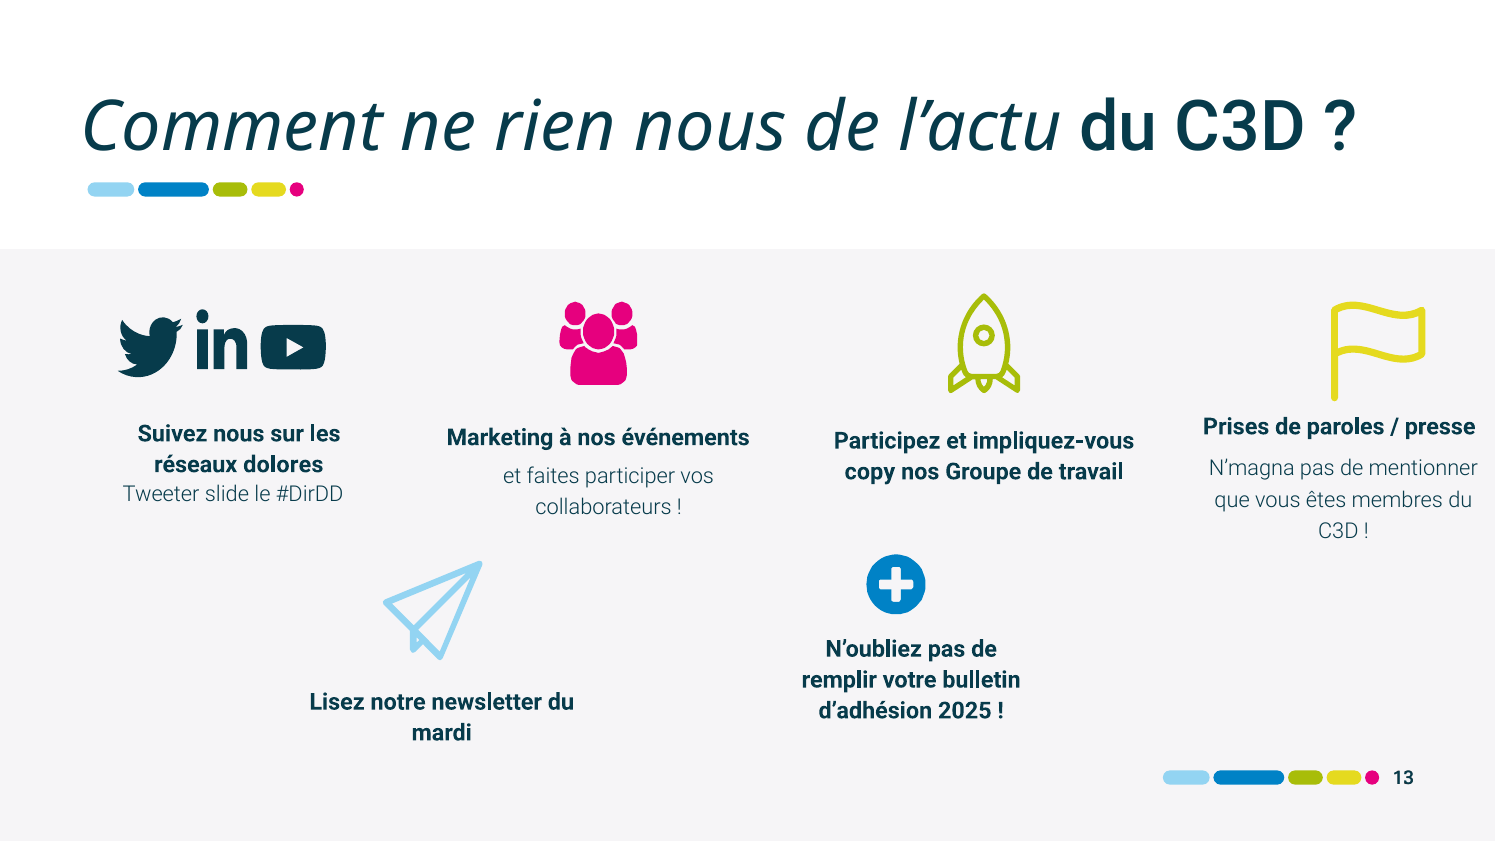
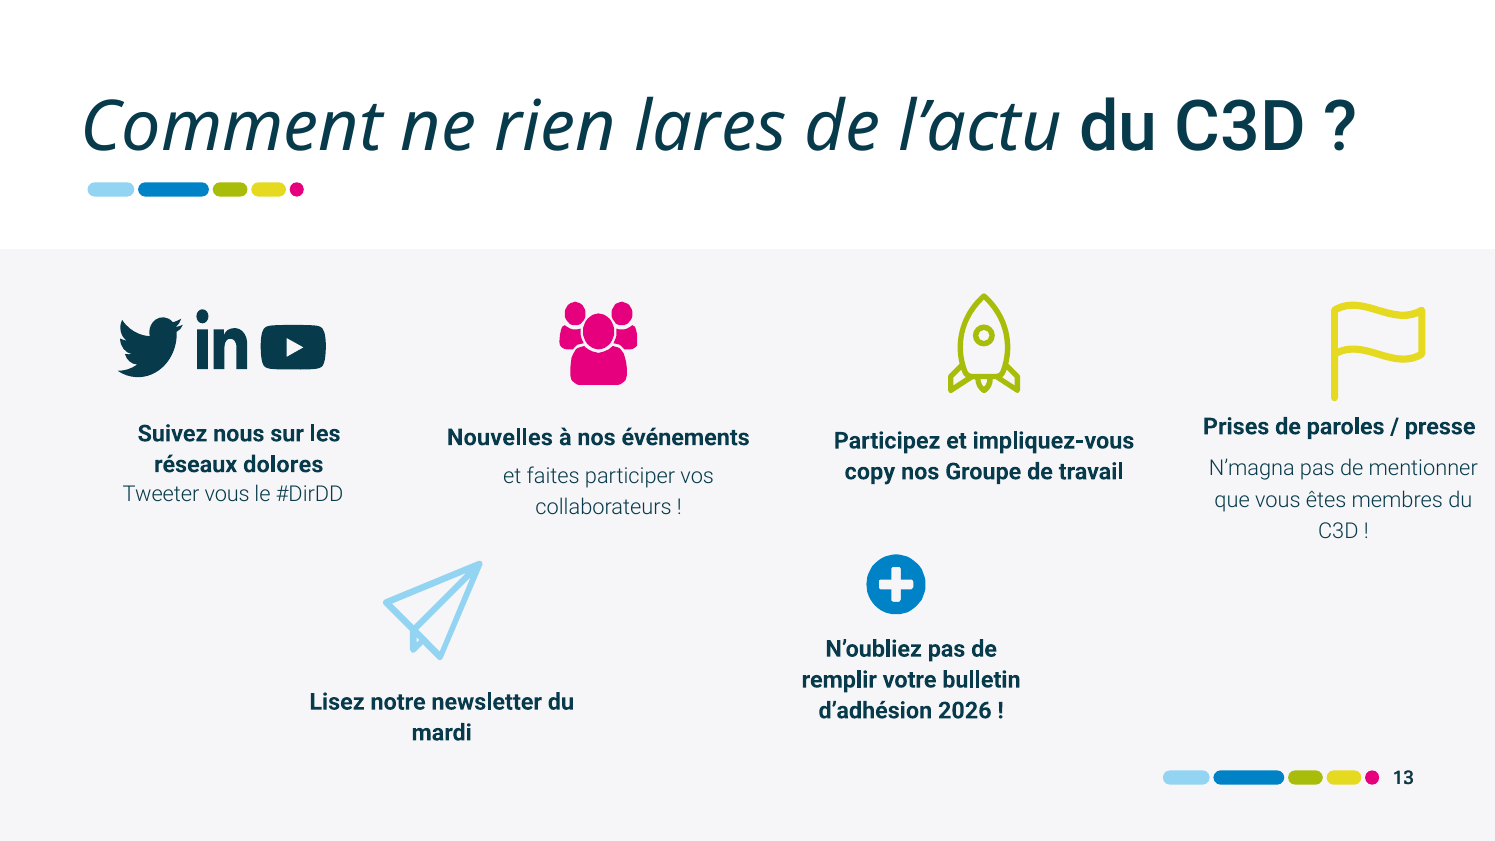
rien nous: nous -> lares
Marketing: Marketing -> Nouvelles
Tweeter slide: slide -> vous
2025: 2025 -> 2026
